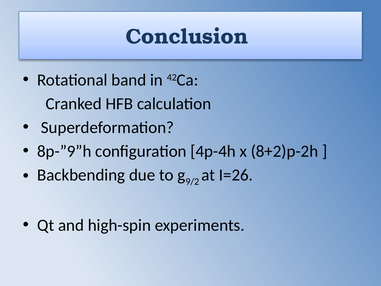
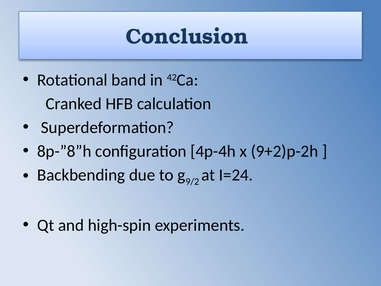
8p-”9”h: 8p-”9”h -> 8p-”8”h
8+2)p-2h: 8+2)p-2h -> 9+2)p-2h
I=26: I=26 -> I=24
